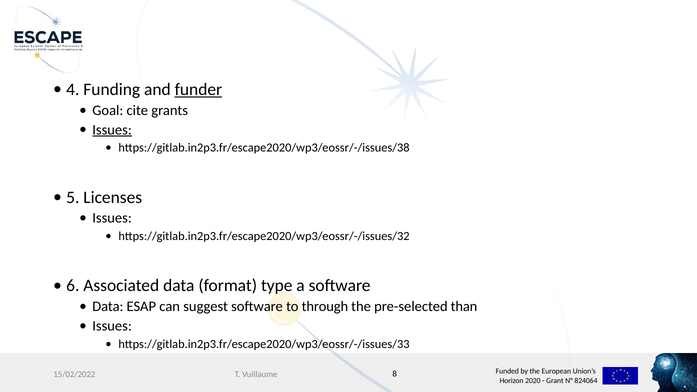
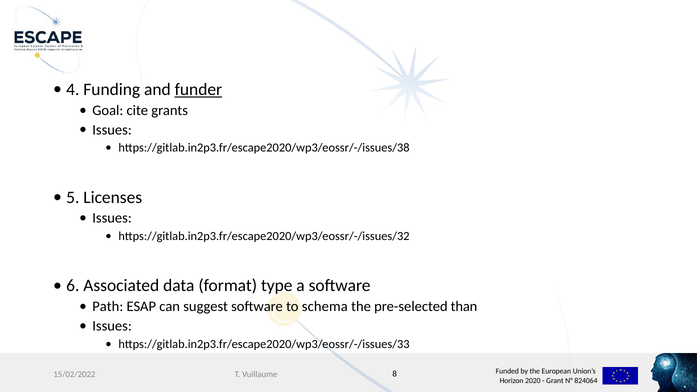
Issues at (112, 130) underline: present -> none
Data at (108, 307): Data -> Path
through: through -> schema
